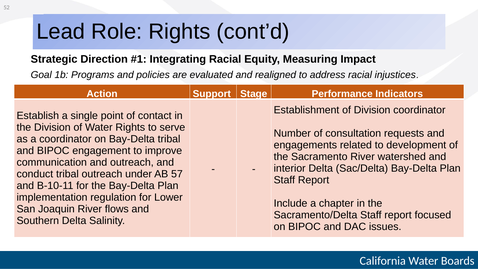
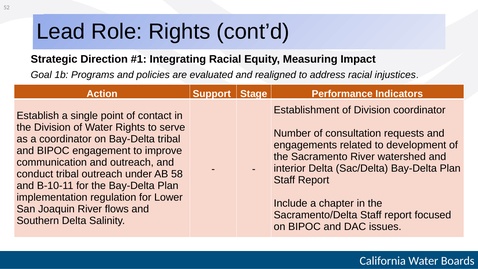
57: 57 -> 58
